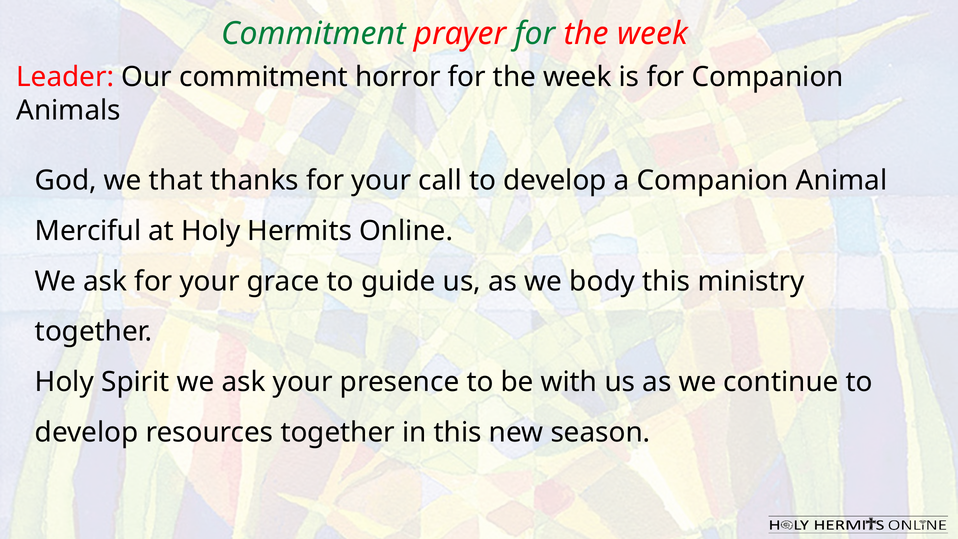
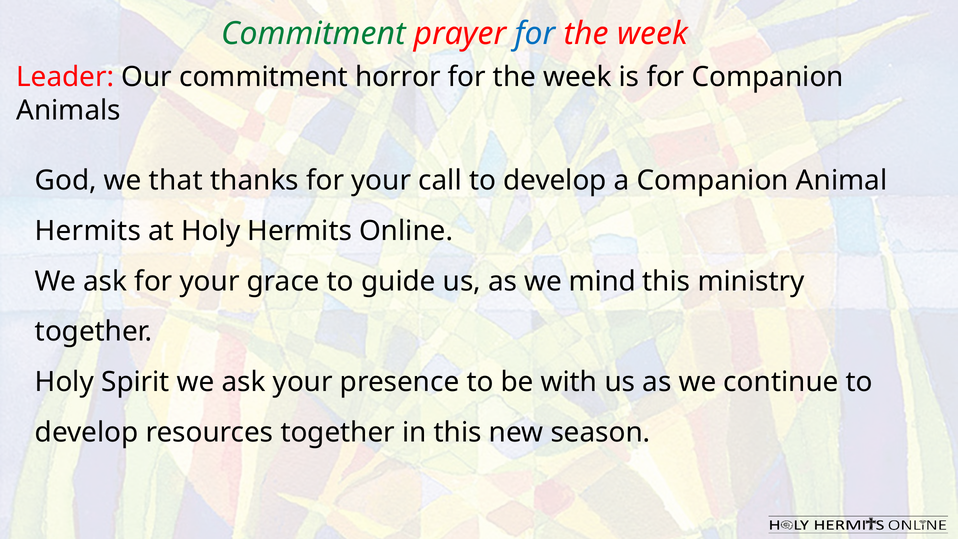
for at (535, 34) colour: green -> blue
Merciful at (88, 231): Merciful -> Hermits
body: body -> mind
